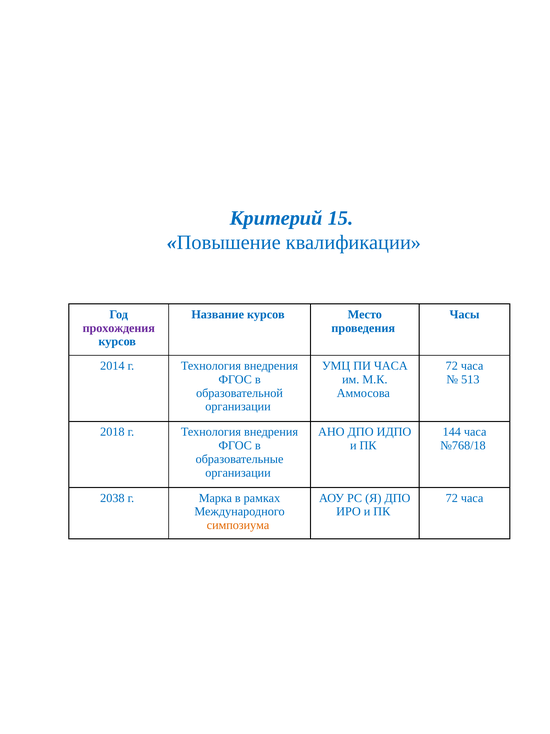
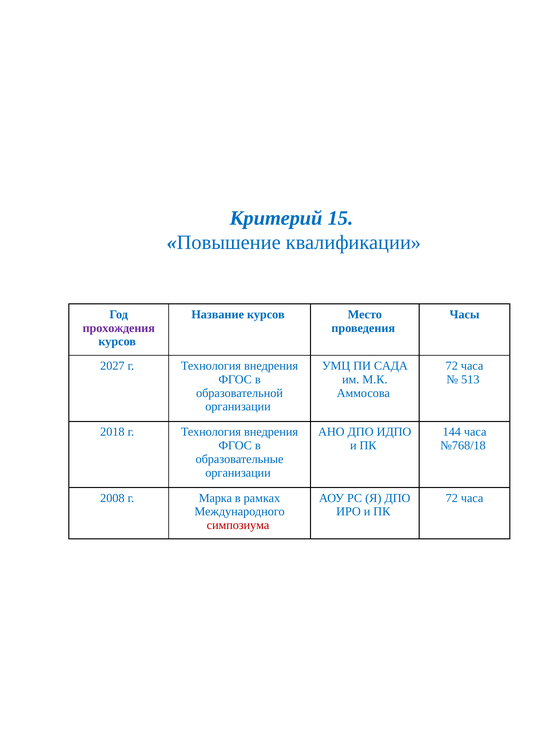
2014: 2014 -> 2027
ПИ ЧАСА: ЧАСА -> САДА
2038: 2038 -> 2008
симпозиума colour: orange -> red
